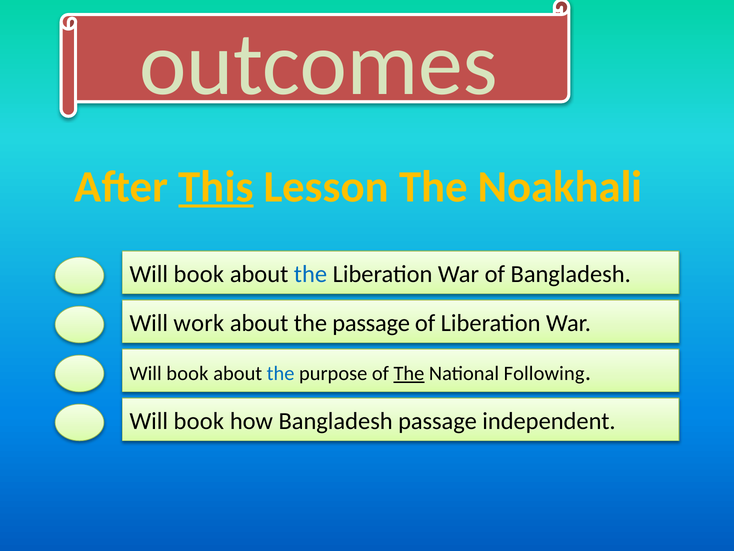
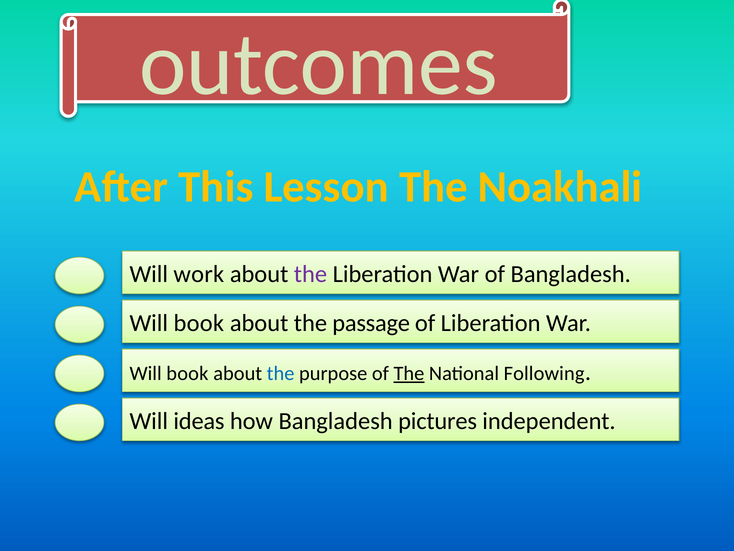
This underline: present -> none
book at (199, 274): book -> work
the at (310, 274) colour: blue -> purple
work at (199, 323): work -> book
book at (199, 421): book -> ideas
Bangladesh passage: passage -> pictures
